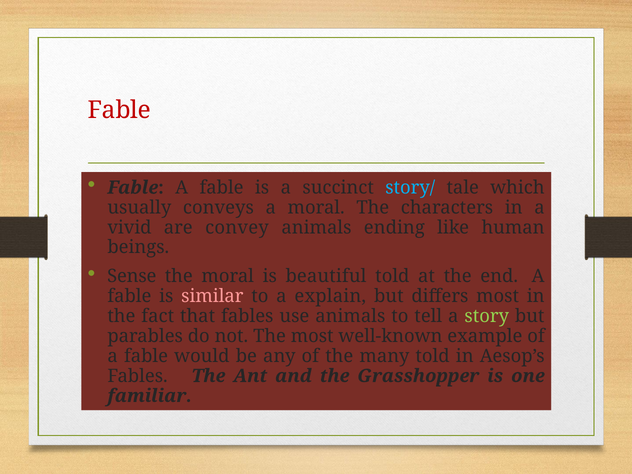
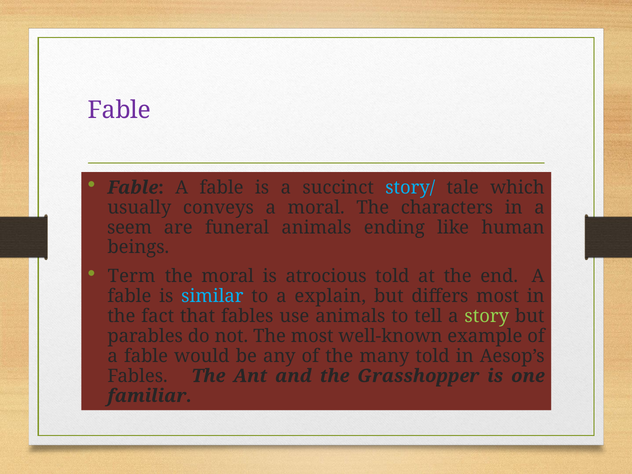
Fable at (119, 110) colour: red -> purple
vivid: vivid -> seem
convey: convey -> funeral
Sense: Sense -> Term
beautiful: beautiful -> atrocious
similar colour: pink -> light blue
